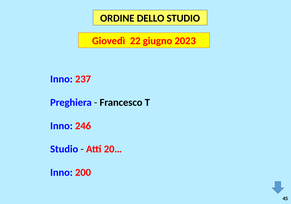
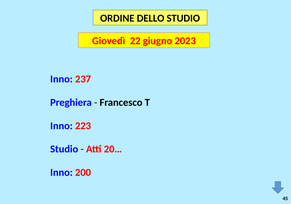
246: 246 -> 223
